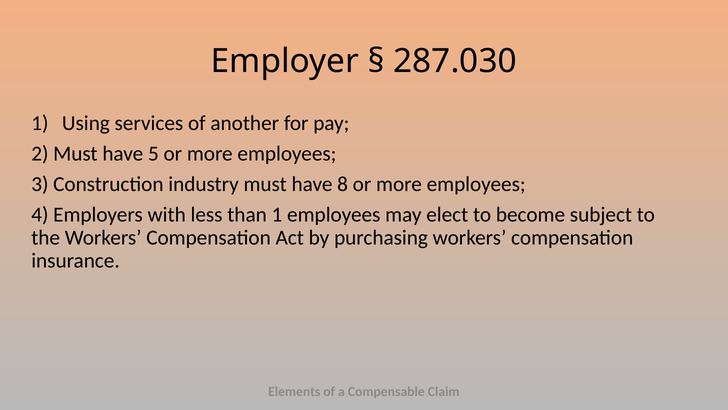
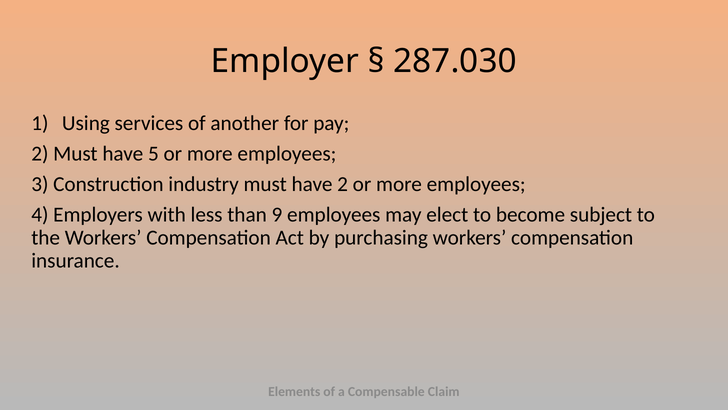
have 8: 8 -> 2
than 1: 1 -> 9
